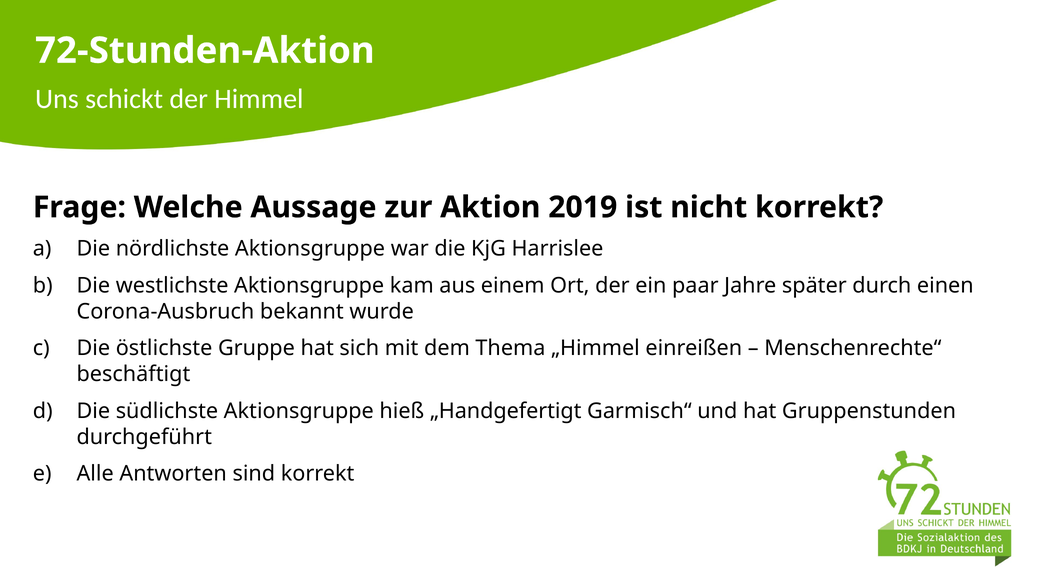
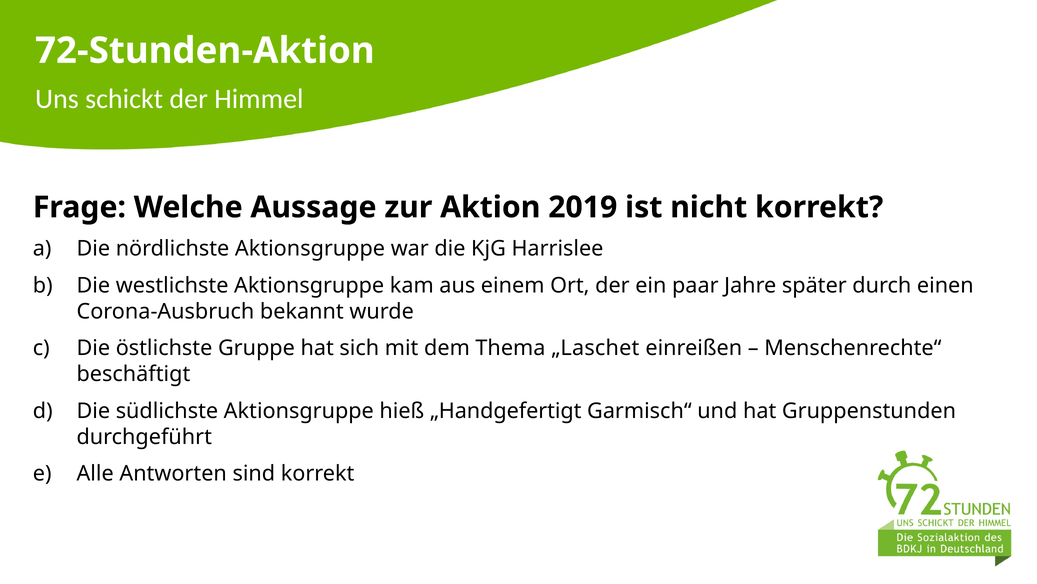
„Himmel: „Himmel -> „Laschet
